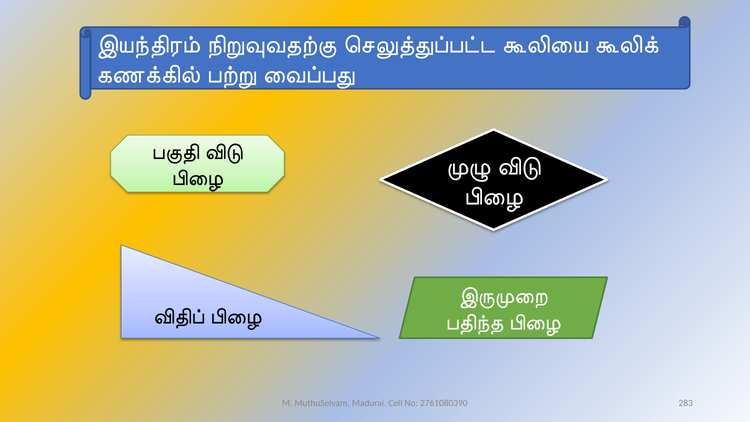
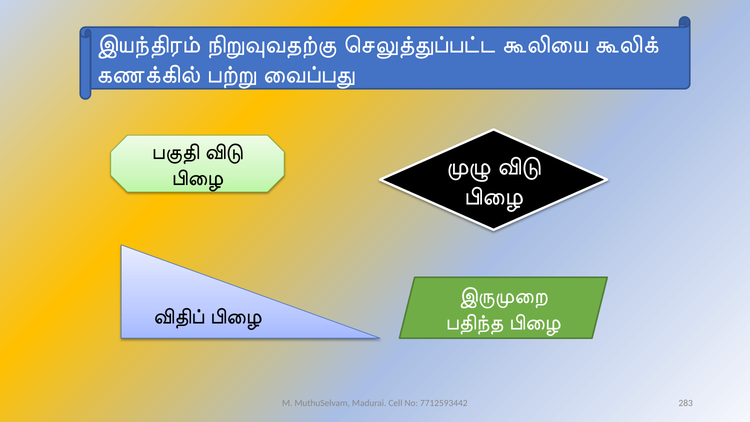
2761080390: 2761080390 -> 7712593442
